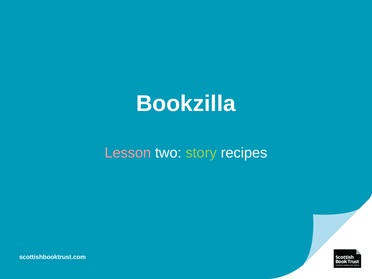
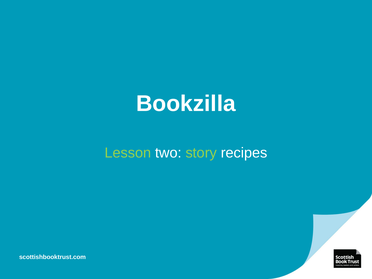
Lesson colour: pink -> light green
